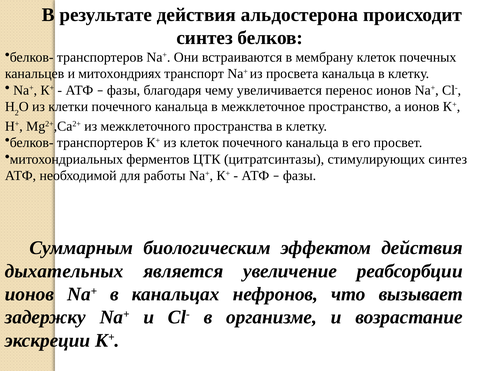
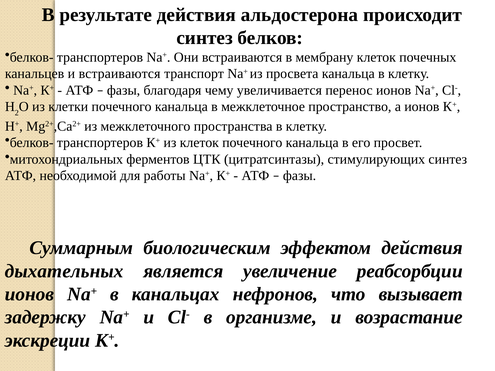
и митохондриях: митохондриях -> встраиваются
